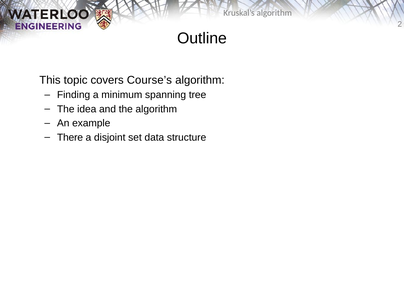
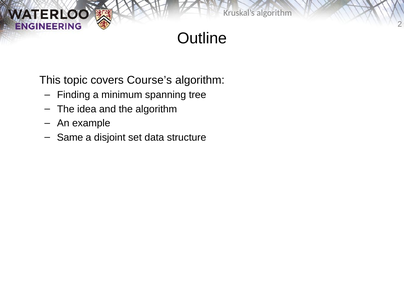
There: There -> Same
